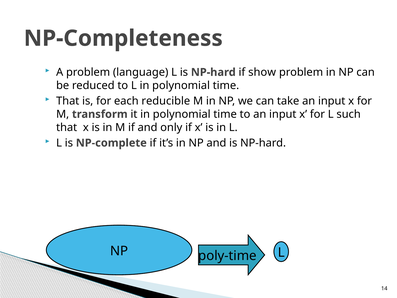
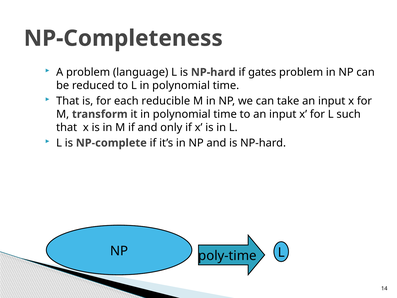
show: show -> gates
